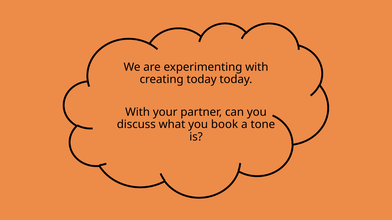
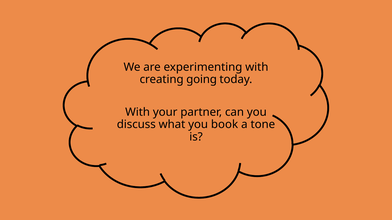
creating today: today -> going
